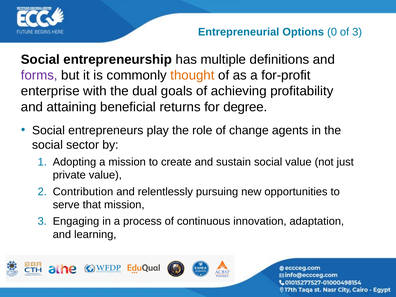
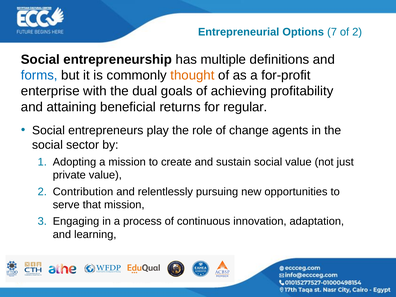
0: 0 -> 7
of 3: 3 -> 2
forms colour: purple -> blue
degree: degree -> regular
